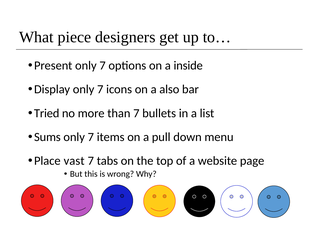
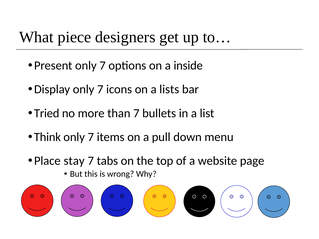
also: also -> lists
Sums: Sums -> Think
vast: vast -> stay
